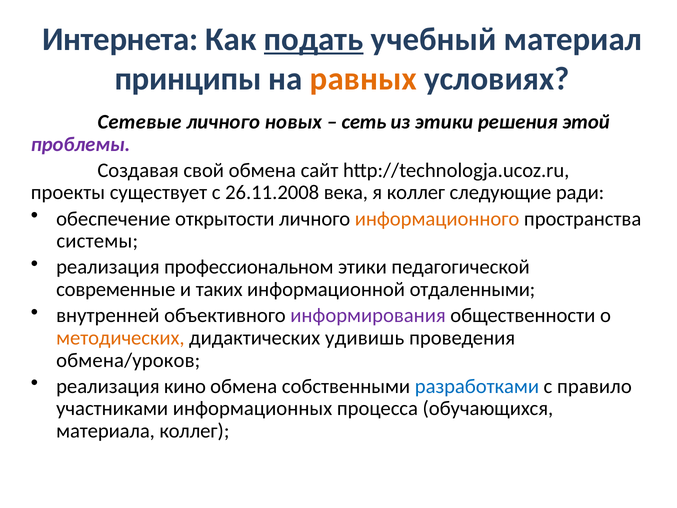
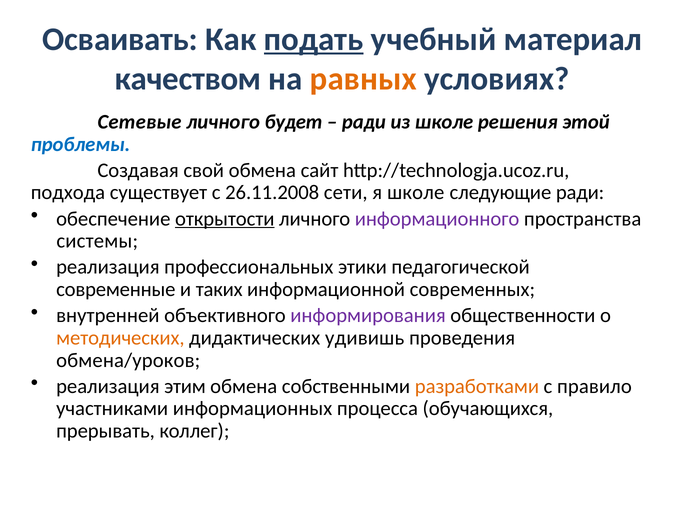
Интернета: Интернета -> Осваивать
принципы: принципы -> качеством
новых: новых -> будет
сеть at (364, 122): сеть -> ради
из этики: этики -> школе
проблемы colour: purple -> blue
проекты: проекты -> подхода
века: века -> сети
я коллег: коллег -> школе
открытости underline: none -> present
информационного colour: orange -> purple
профессиональном: профессиональном -> профессиональных
отдаленными: отдаленными -> современных
кино: кино -> этим
разработками colour: blue -> orange
материала: материала -> прерывать
